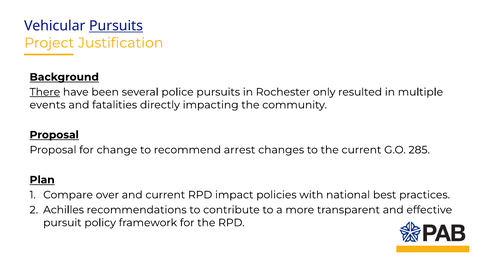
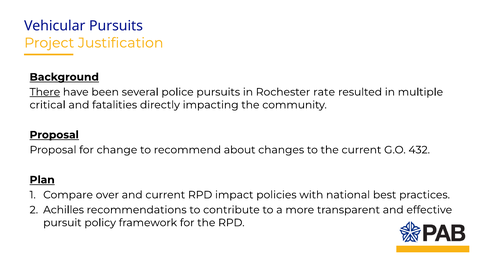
Pursuits at (116, 26) underline: present -> none
only: only -> rate
events: events -> critical
arrest: arrest -> about
285: 285 -> 432
